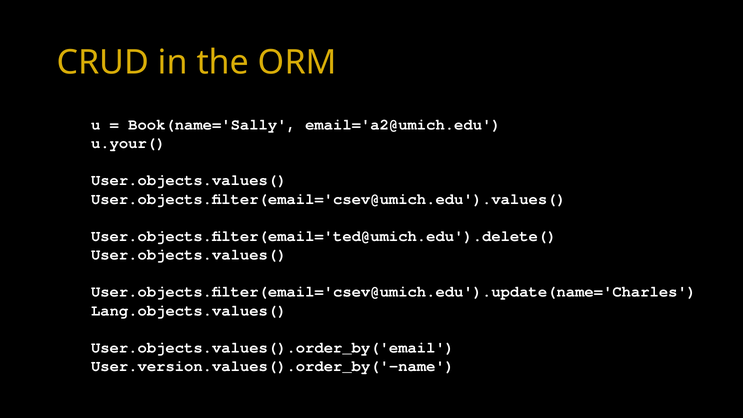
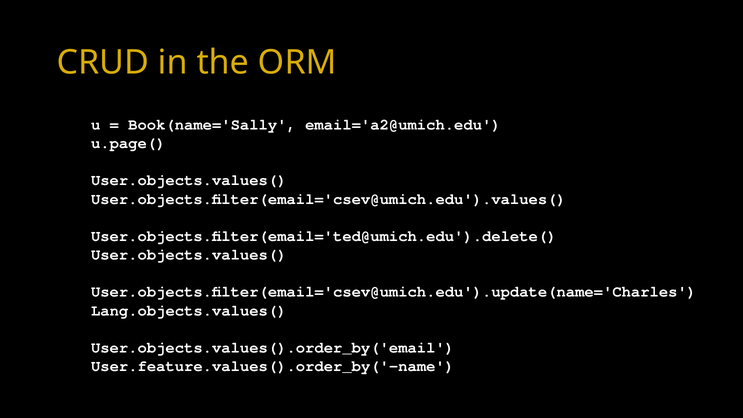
u.your(: u.your( -> u.page(
User.version.values().order_by('-name: User.version.values().order_by('-name -> User.feature.values().order_by('-name
